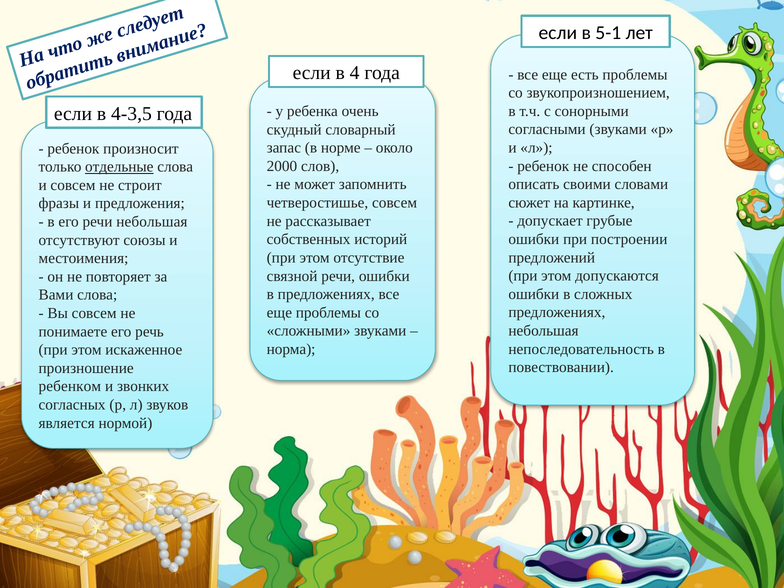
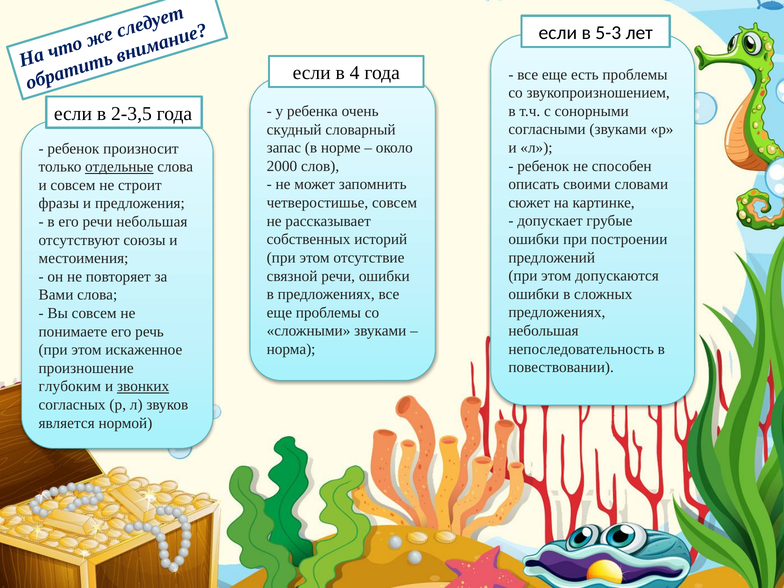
5-1: 5-1 -> 5-3
4-3,5: 4-3,5 -> 2-3,5
ребенком: ребенком -> глубоким
звонких underline: none -> present
